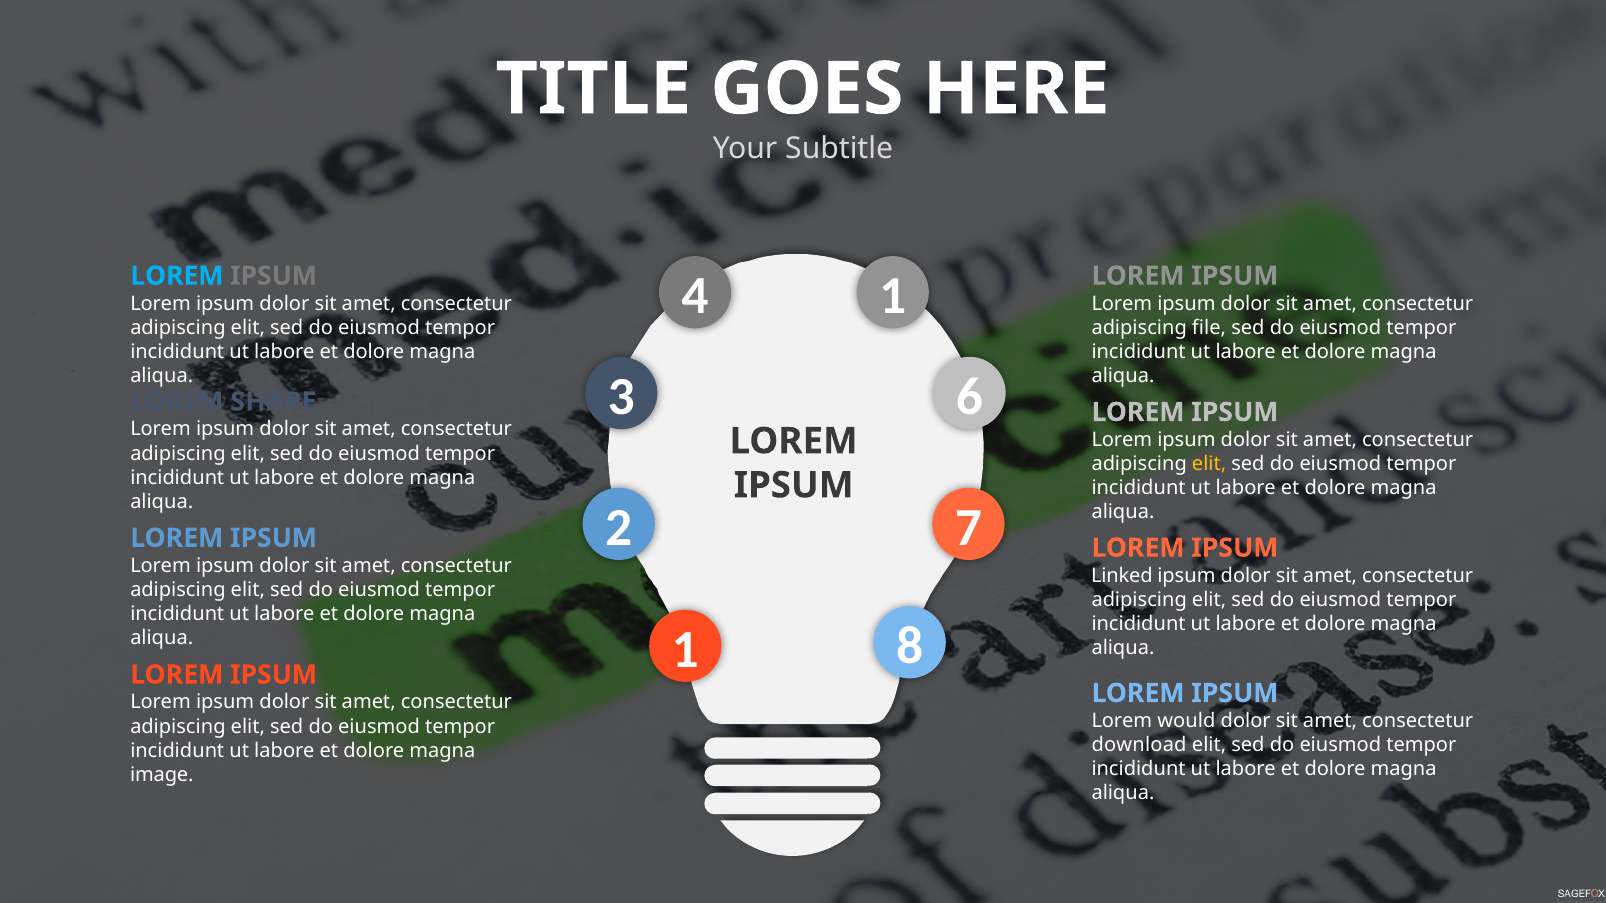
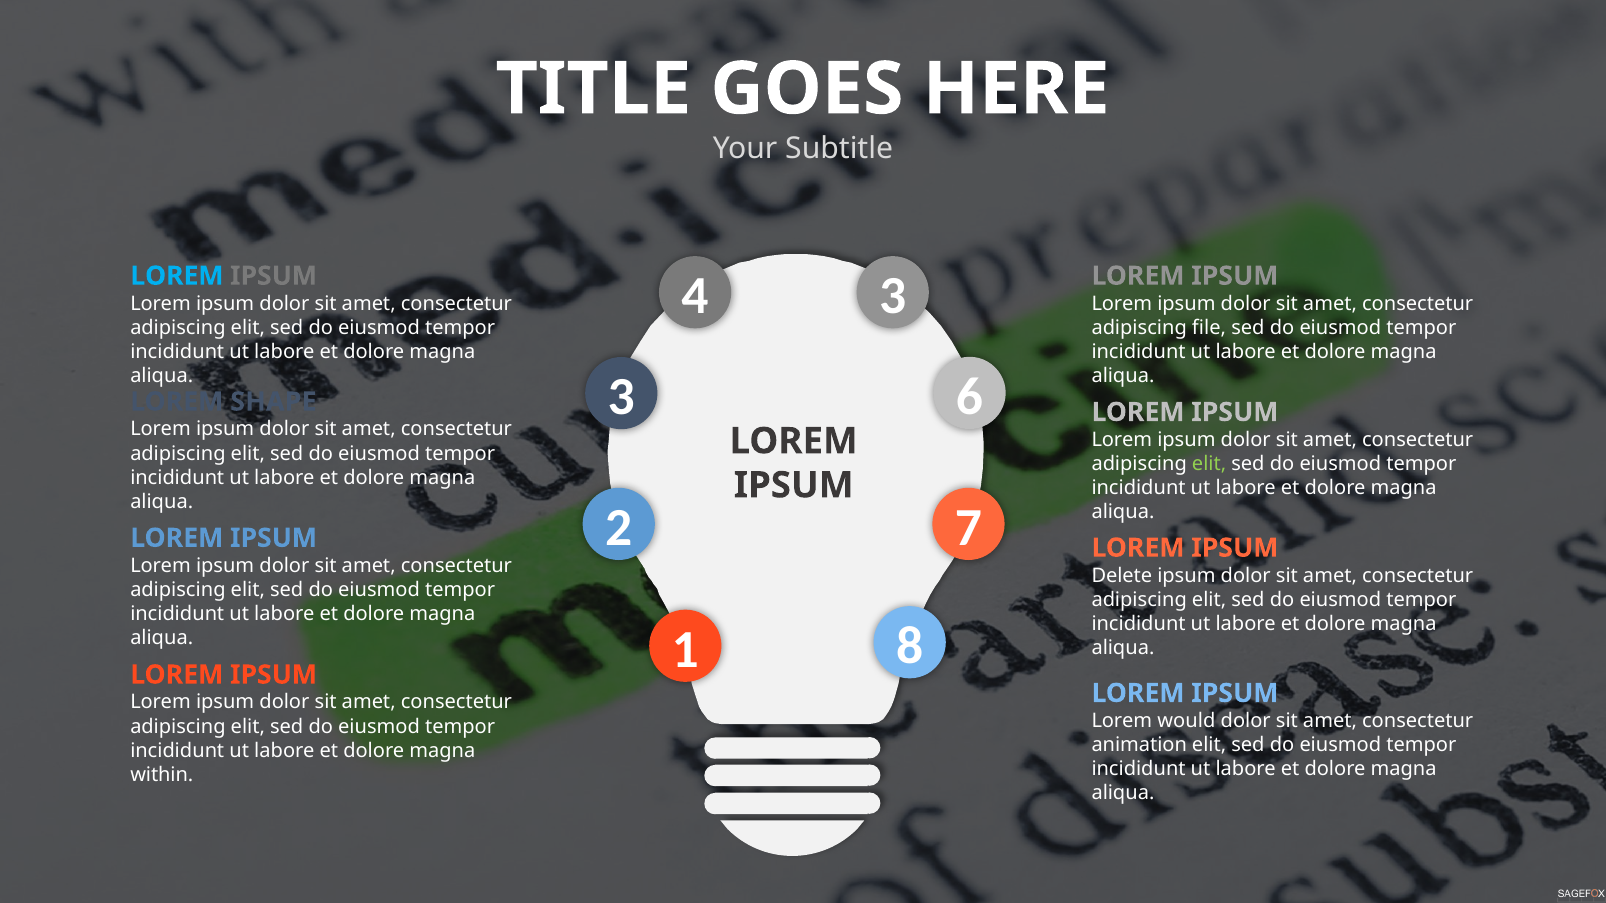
4 1: 1 -> 3
elit at (1209, 464) colour: yellow -> light green
Linked: Linked -> Delete
download: download -> animation
image: image -> within
